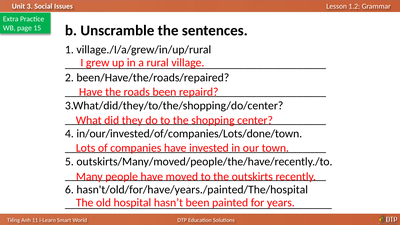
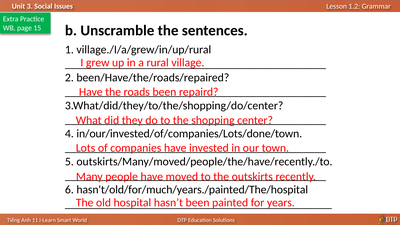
hasn't/old/for/have/years./painted/The/hospital: hasn't/old/for/have/years./painted/The/hospital -> hasn't/old/for/much/years./painted/The/hospital
